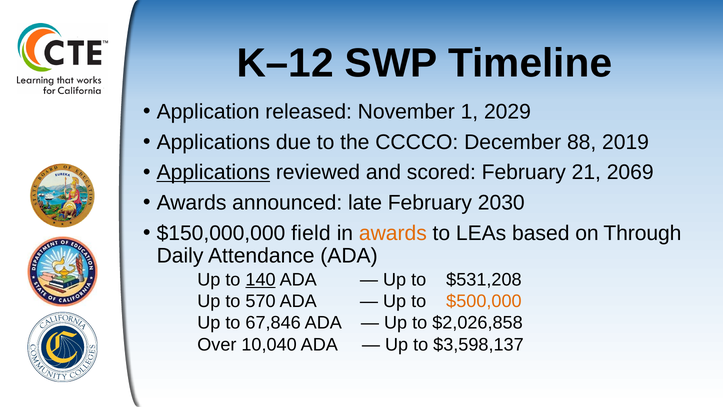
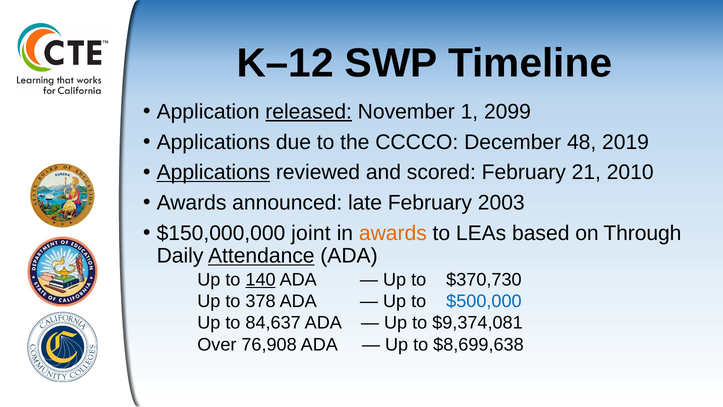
released underline: none -> present
2029: 2029 -> 2099
88: 88 -> 48
2069: 2069 -> 2010
2030: 2030 -> 2003
field: field -> joint
Attendance underline: none -> present
$531,208: $531,208 -> $370,730
570: 570 -> 378
$500,000 colour: orange -> blue
67,846: 67,846 -> 84,637
$2,026,858: $2,026,858 -> $9,374,081
10,040: 10,040 -> 76,908
$3,598,137: $3,598,137 -> $8,699,638
